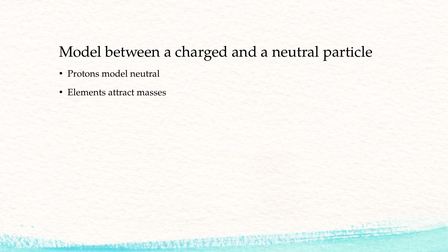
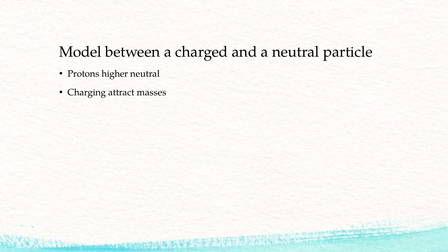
Protons model: model -> higher
Elements: Elements -> Charging
